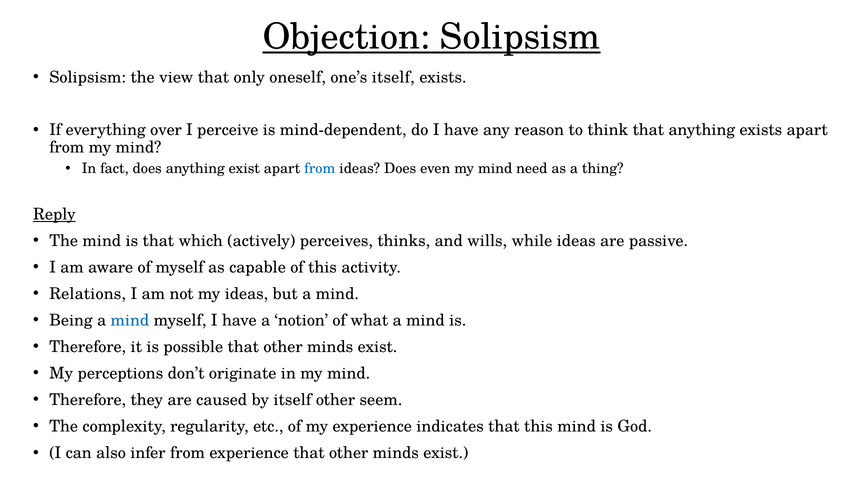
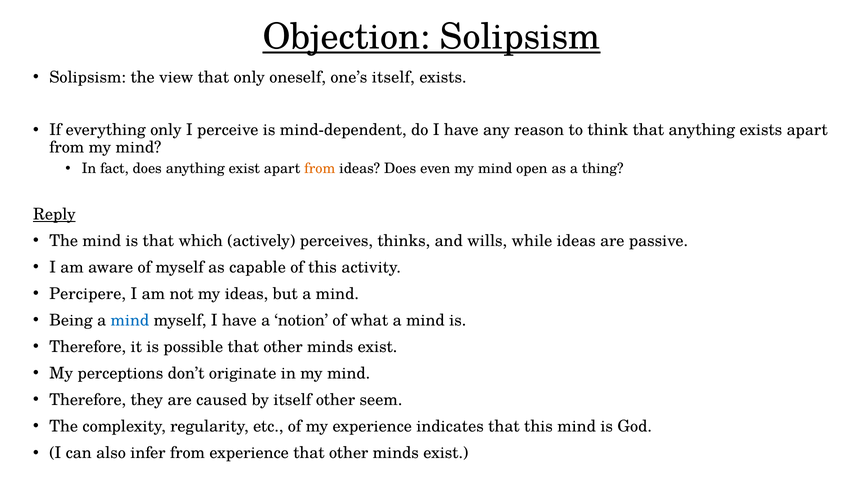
everything over: over -> only
from at (320, 168) colour: blue -> orange
need: need -> open
Relations: Relations -> Percipere
